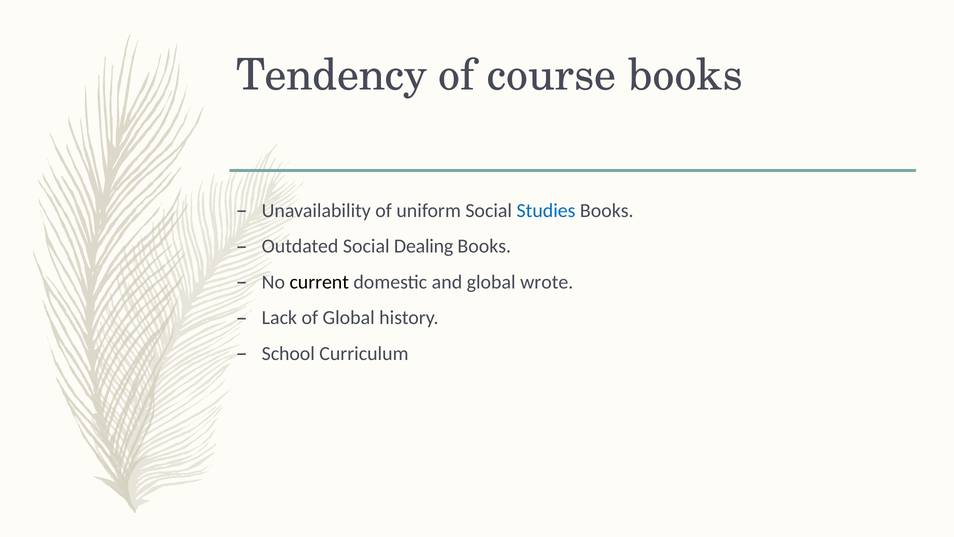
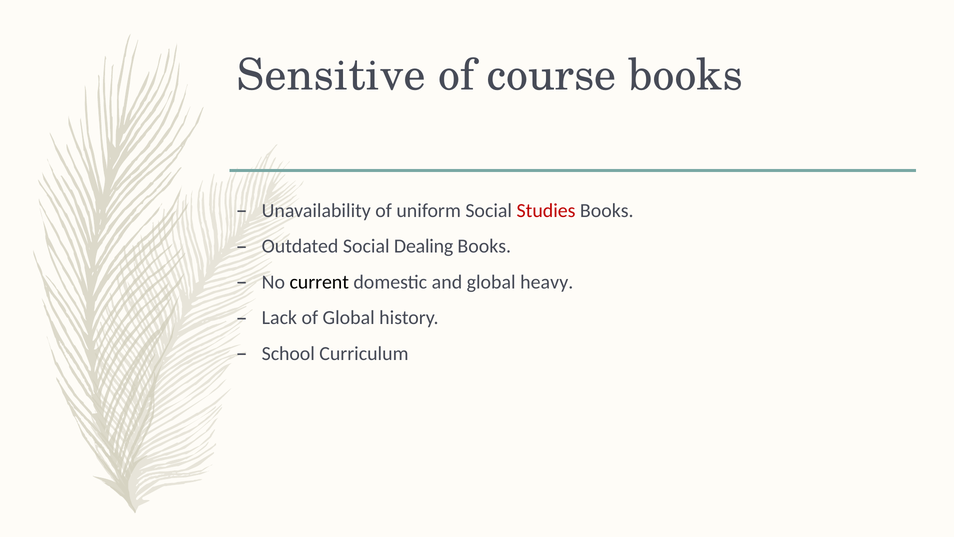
Tendency: Tendency -> Sensitive
Studies colour: blue -> red
wrote: wrote -> heavy
